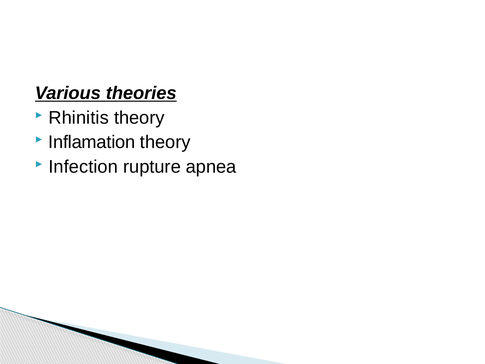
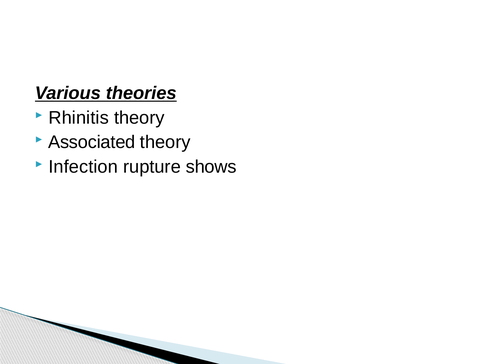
Inflamation: Inflamation -> Associated
apnea: apnea -> shows
